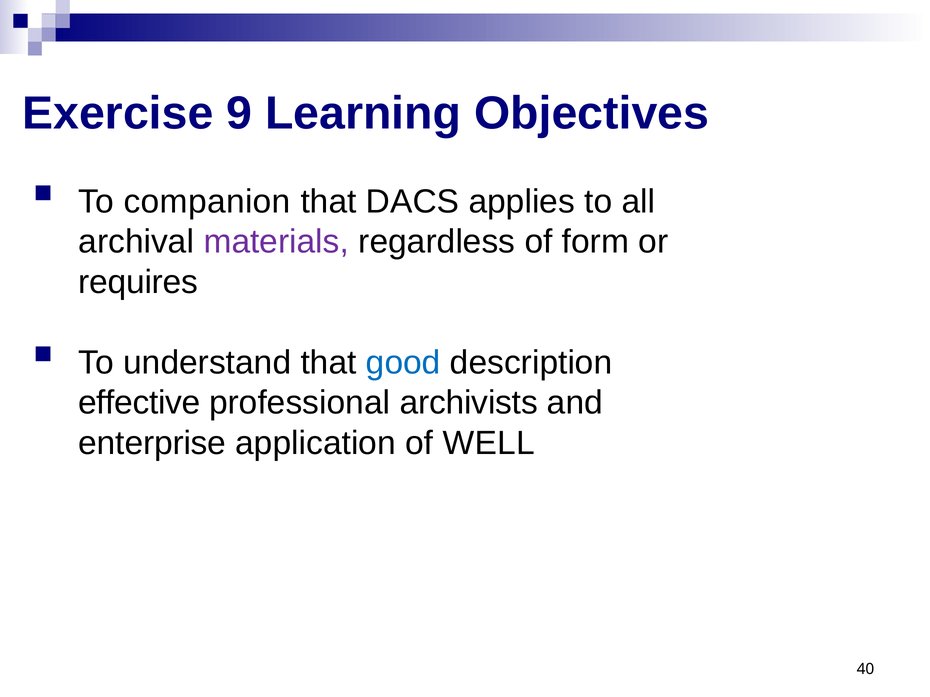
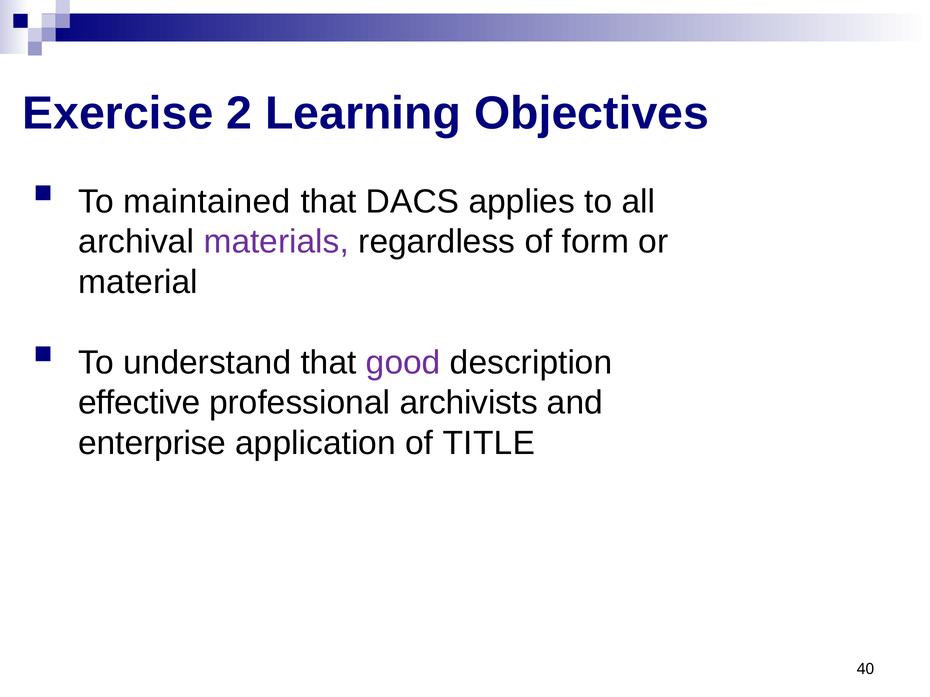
9: 9 -> 2
companion: companion -> maintained
requires: requires -> material
good colour: blue -> purple
WELL: WELL -> TITLE
